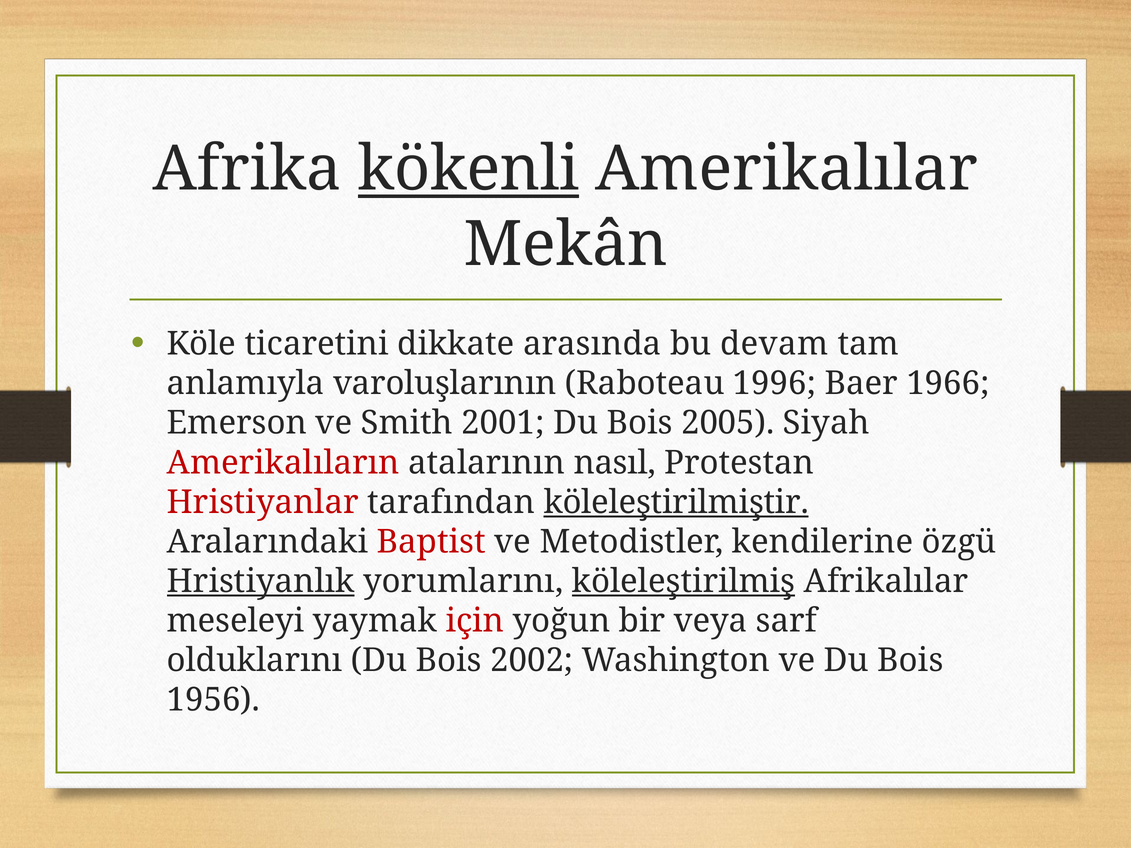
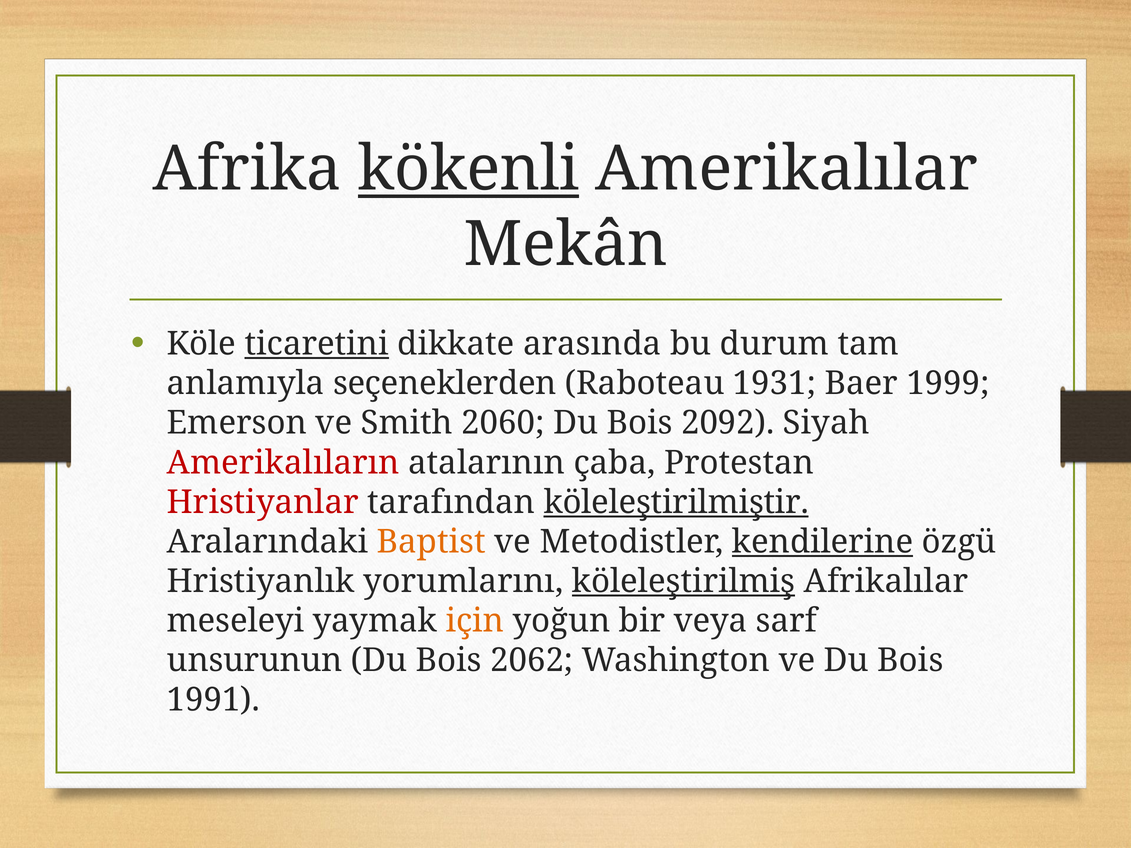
ticaretini underline: none -> present
devam: devam -> durum
varoluşlarının: varoluşlarının -> seçeneklerden
1996: 1996 -> 1931
1966: 1966 -> 1999
2001: 2001 -> 2060
2005: 2005 -> 2092
nasıl: nasıl -> çaba
Baptist colour: red -> orange
kendilerine underline: none -> present
Hristiyanlık underline: present -> none
için colour: red -> orange
olduklarını: olduklarını -> unsurunun
2002: 2002 -> 2062
1956: 1956 -> 1991
